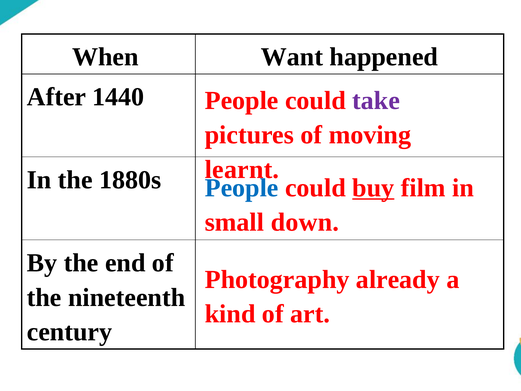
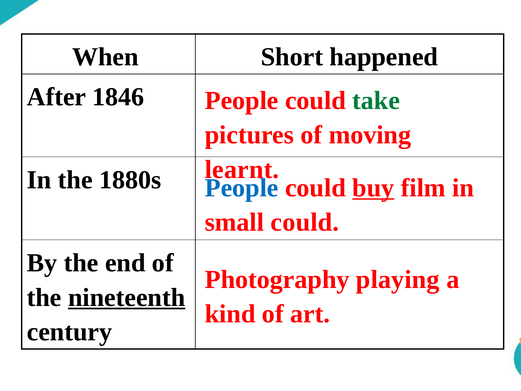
Want: Want -> Short
1440: 1440 -> 1846
take colour: purple -> green
small down: down -> could
already: already -> playing
nineteenth underline: none -> present
